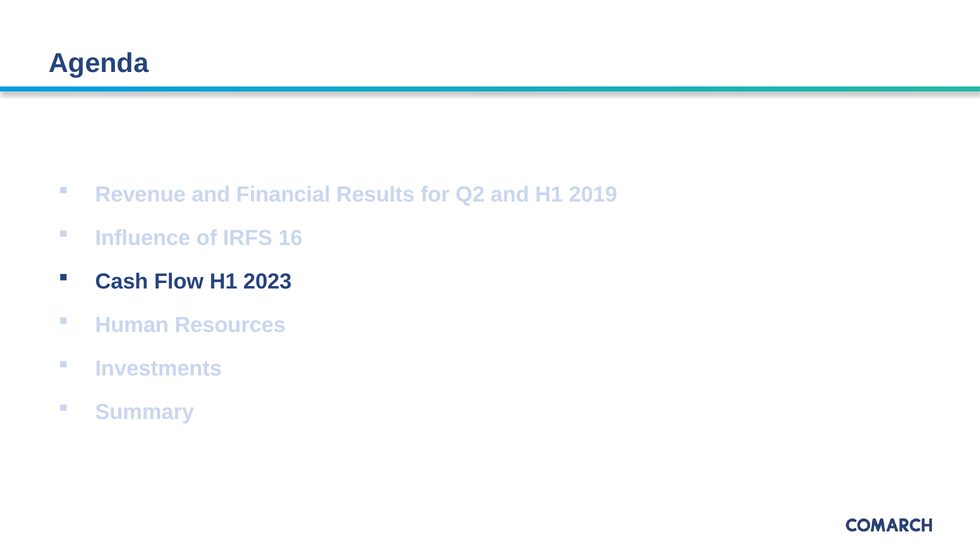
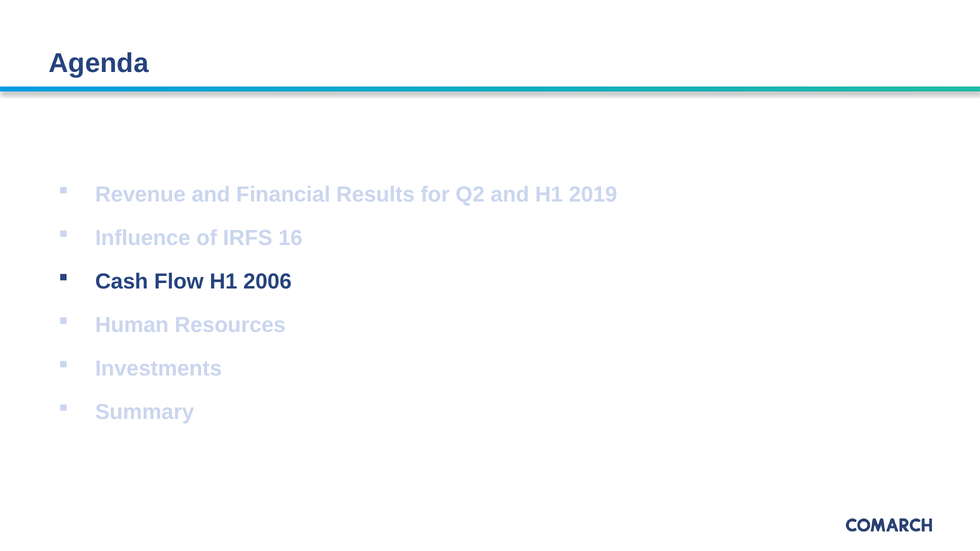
2023: 2023 -> 2006
